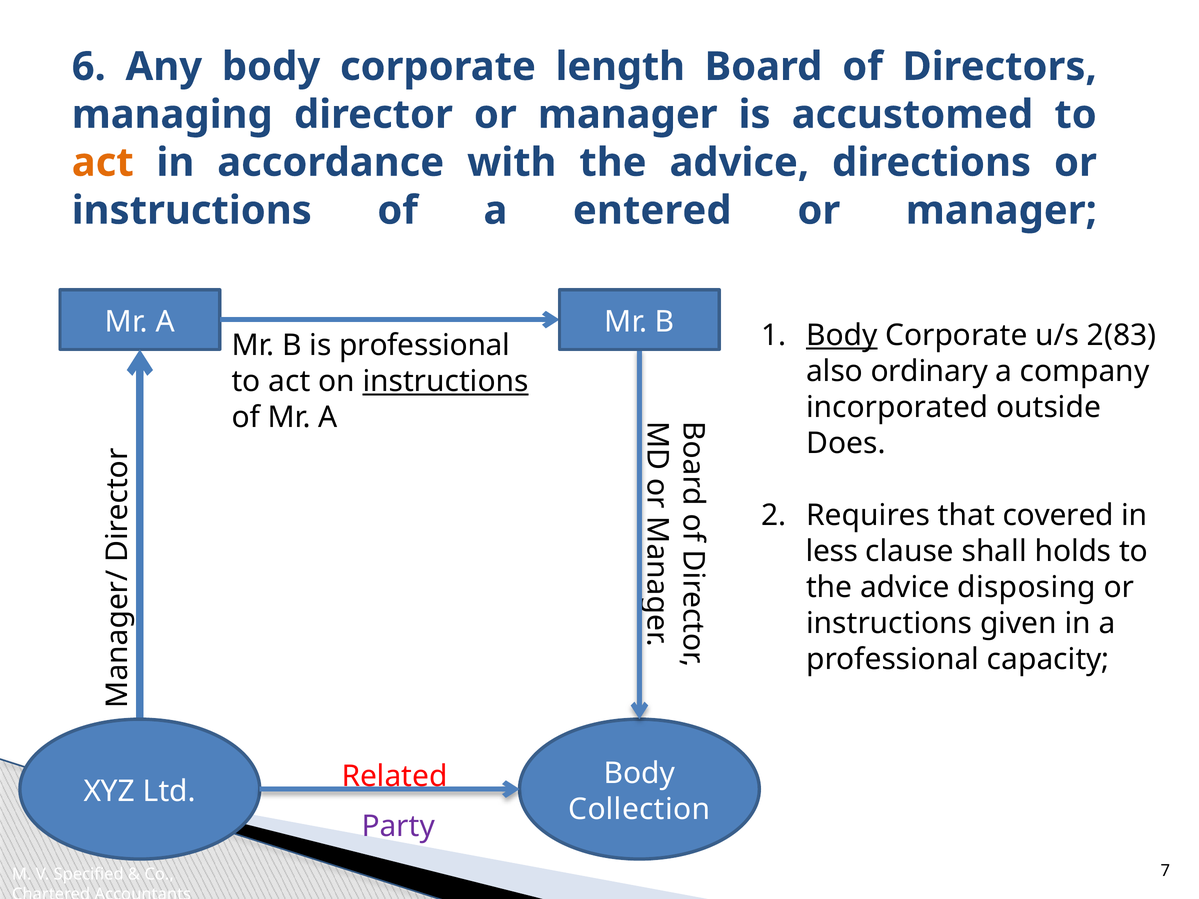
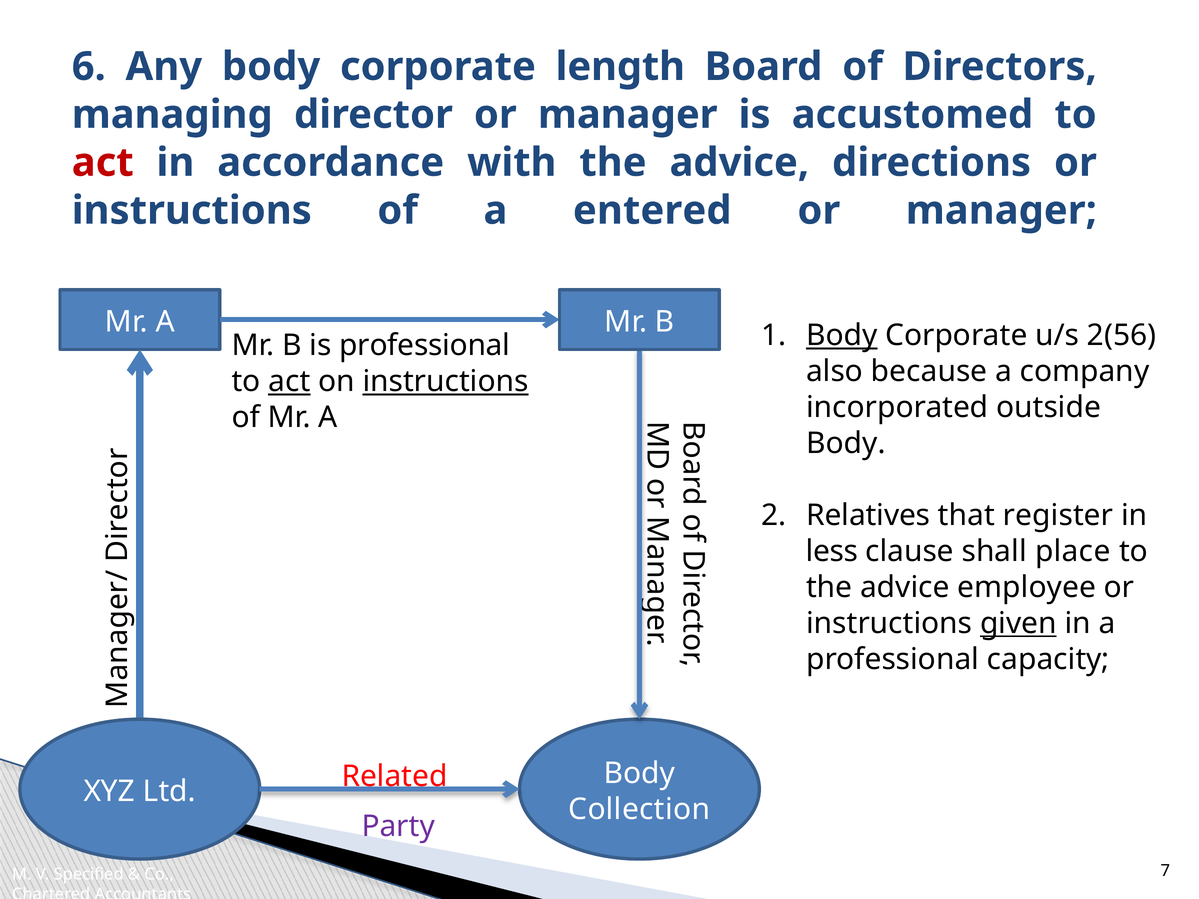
act at (103, 163) colour: orange -> red
2(83: 2(83 -> 2(56
ordinary: ordinary -> because
act at (289, 382) underline: none -> present
Does at (846, 444): Does -> Body
Requires: Requires -> Relatives
covered: covered -> register
holds: holds -> place
disposing: disposing -> employee
given underline: none -> present
